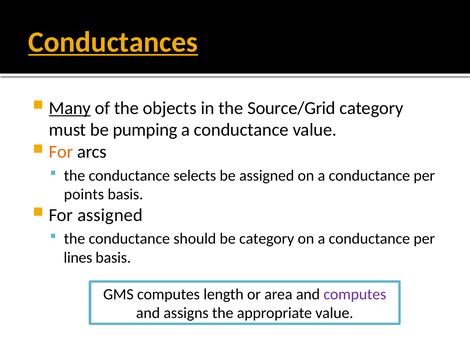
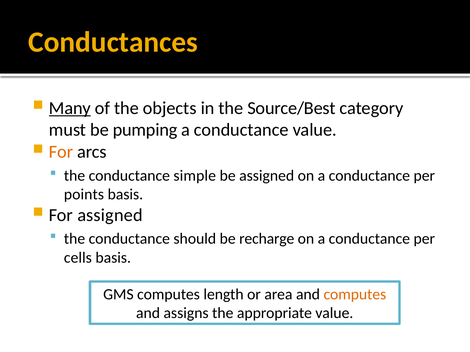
Conductances underline: present -> none
Source/Grid: Source/Grid -> Source/Best
selects: selects -> simple
be category: category -> recharge
lines: lines -> cells
computes at (355, 295) colour: purple -> orange
